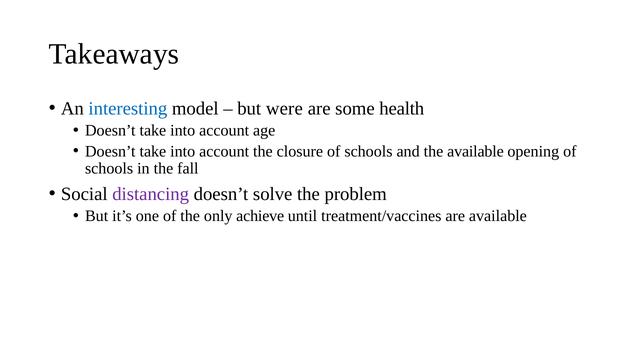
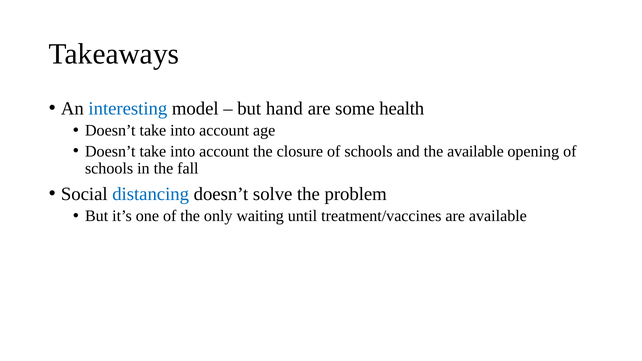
were: were -> hand
distancing colour: purple -> blue
achieve: achieve -> waiting
